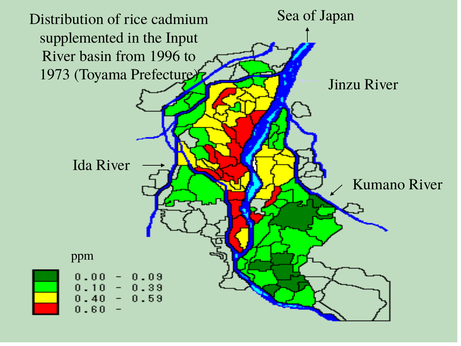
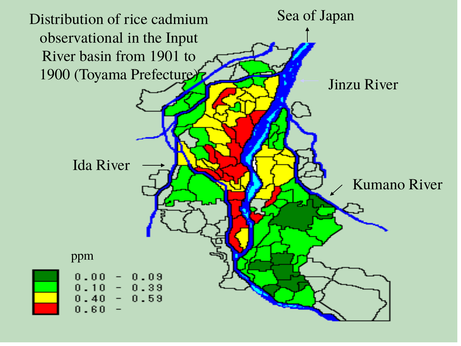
supplemented: supplemented -> observational
1996: 1996 -> 1901
1973: 1973 -> 1900
